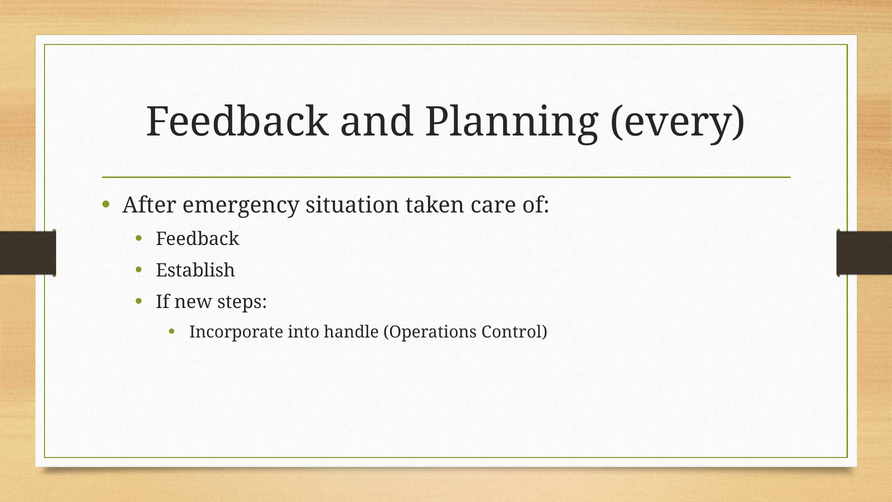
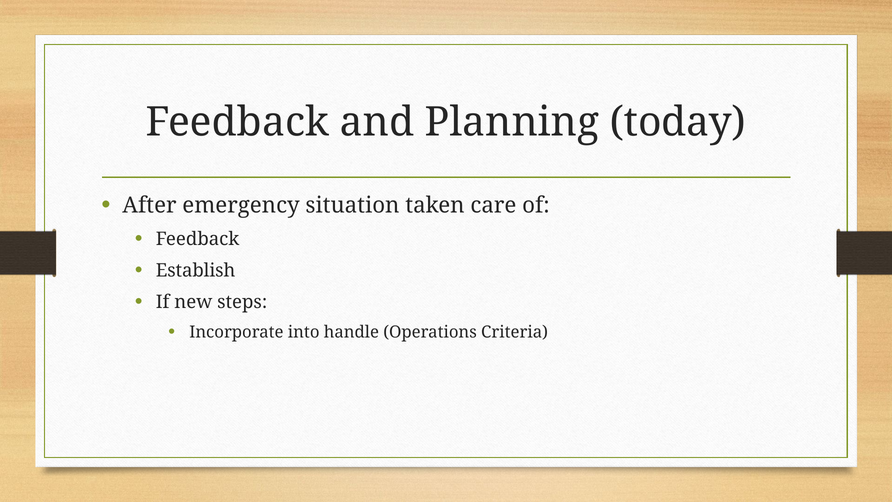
every: every -> today
Control: Control -> Criteria
